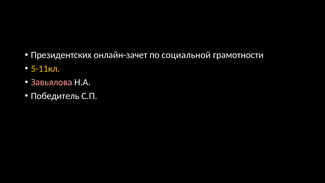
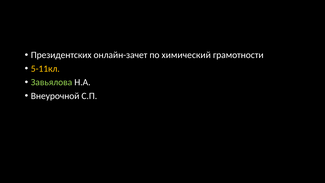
социальной: социальной -> химический
Завьялова colour: pink -> light green
Победитель: Победитель -> Внеурочной
